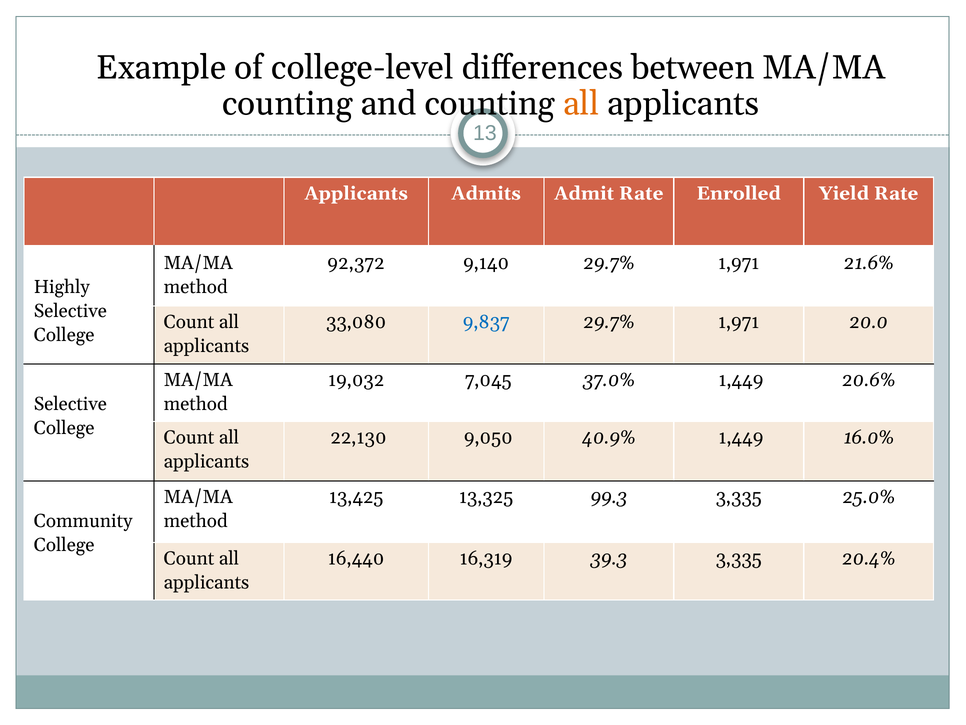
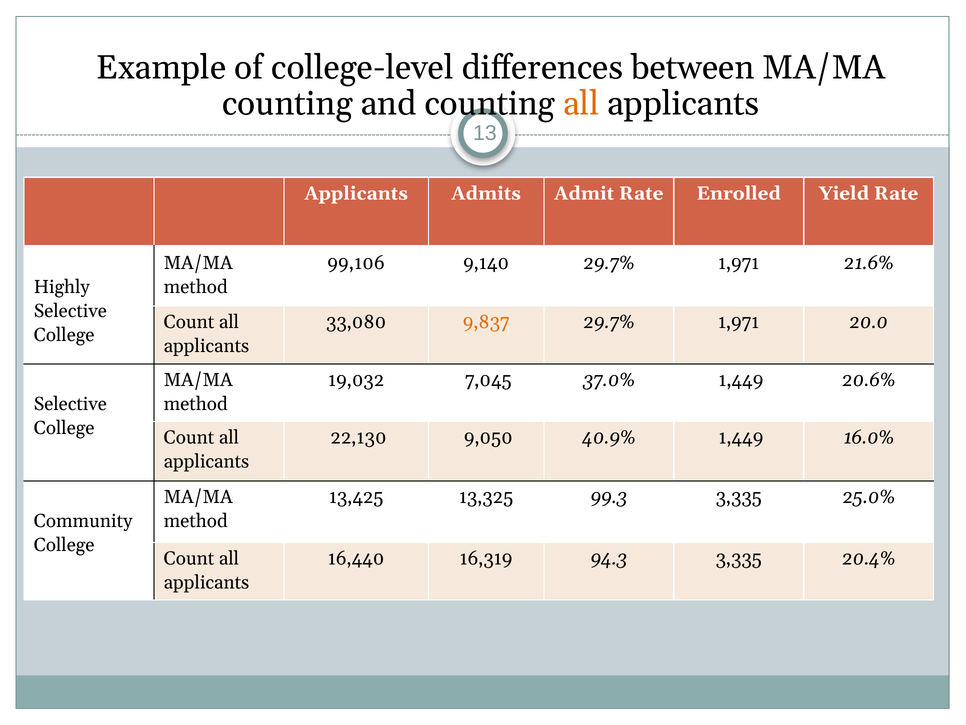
92,372: 92,372 -> 99,106
9,837 colour: blue -> orange
39.3: 39.3 -> 94.3
